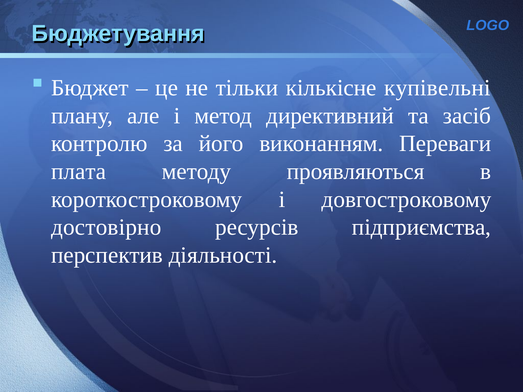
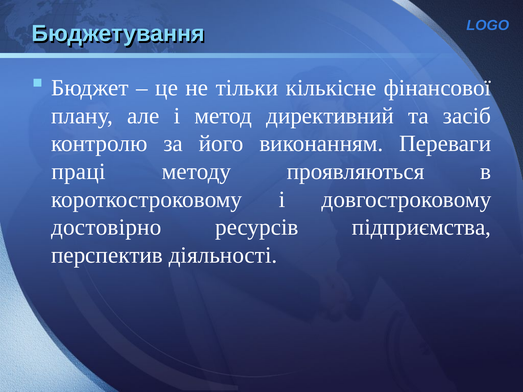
купівельні: купівельні -> фінансової
плата: плата -> праці
